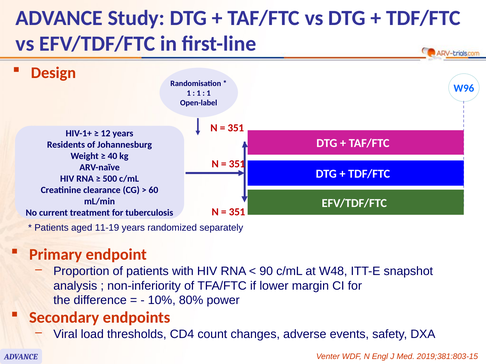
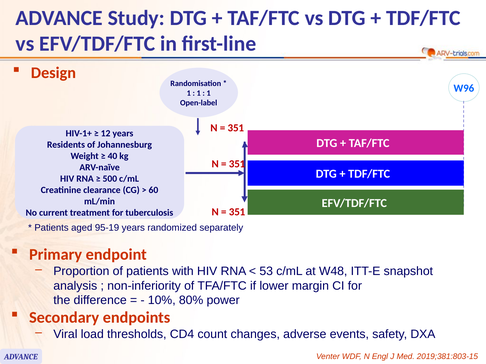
11-19: 11-19 -> 95-19
90: 90 -> 53
